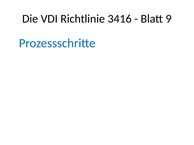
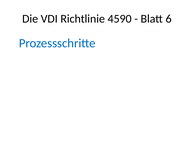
3416: 3416 -> 4590
9: 9 -> 6
